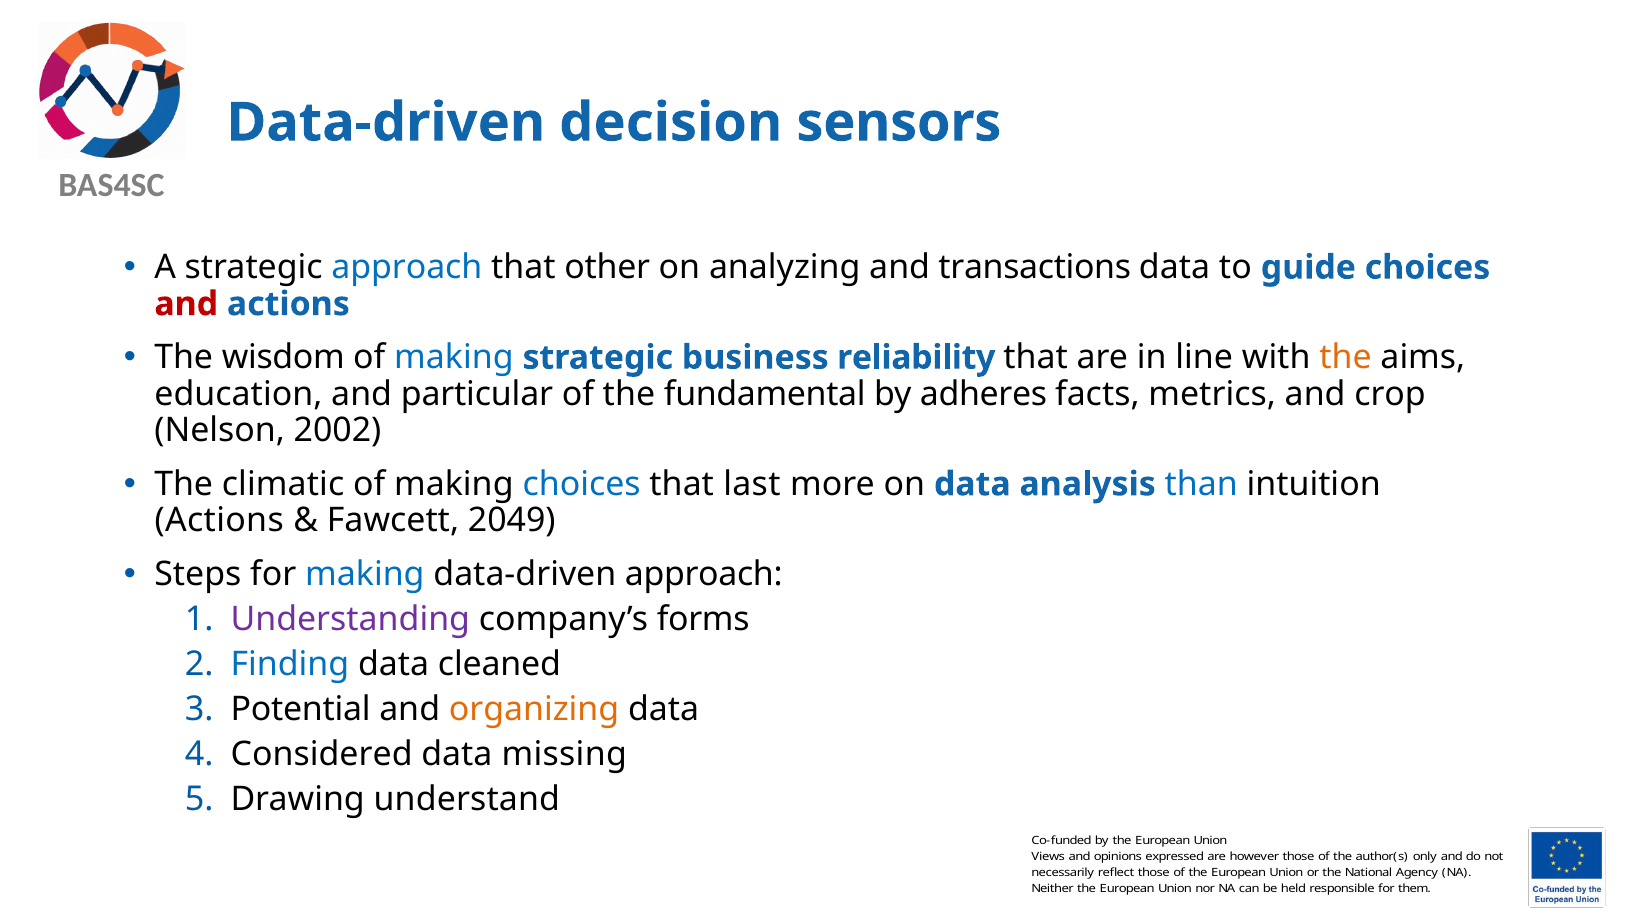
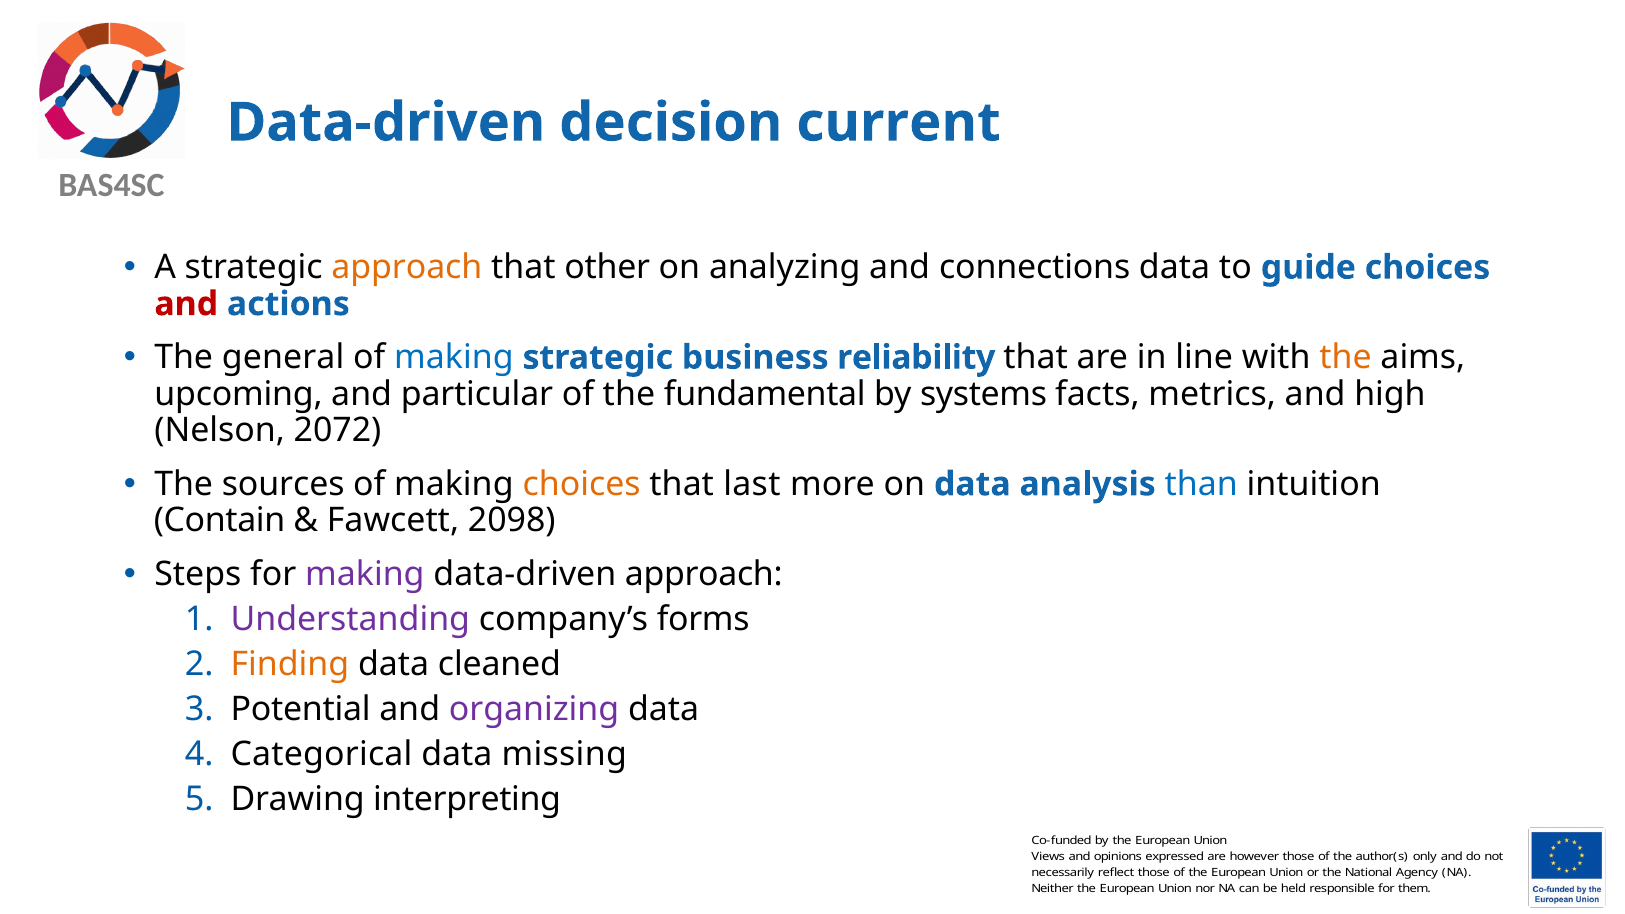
sensors: sensors -> current
approach at (407, 267) colour: blue -> orange
transactions: transactions -> connections
wisdom: wisdom -> general
education: education -> upcoming
adheres: adheres -> systems
crop: crop -> high
2002: 2002 -> 2072
climatic: climatic -> sources
choices at (582, 484) colour: blue -> orange
Actions at (219, 521): Actions -> Contain
2049: 2049 -> 2098
making at (365, 574) colour: blue -> purple
Finding colour: blue -> orange
organizing colour: orange -> purple
Considered: Considered -> Categorical
understand: understand -> interpreting
